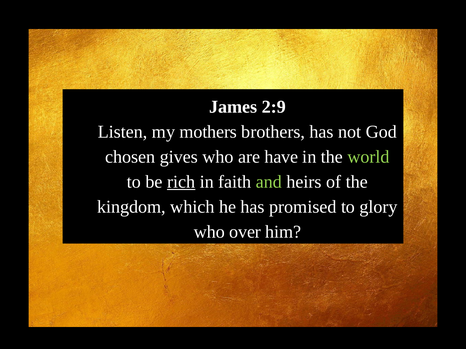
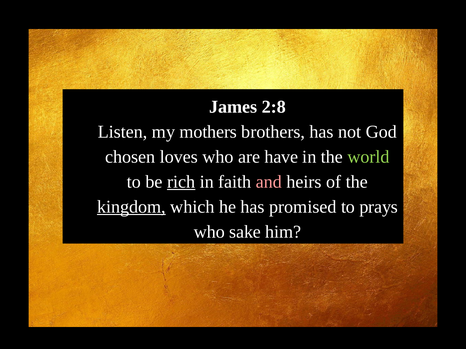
2:9: 2:9 -> 2:8
gives: gives -> loves
and colour: light green -> pink
kingdom underline: none -> present
glory: glory -> prays
over: over -> sake
